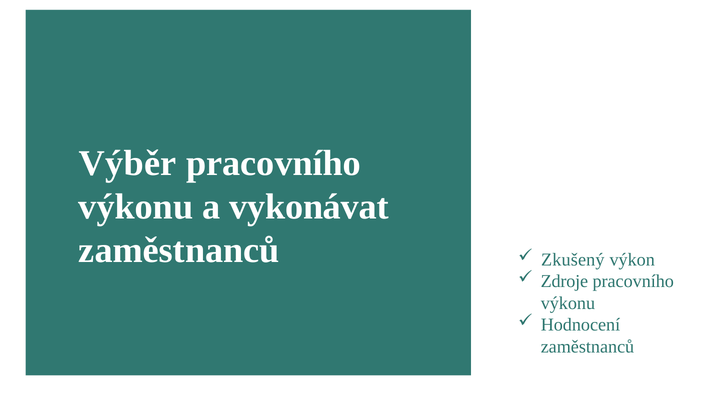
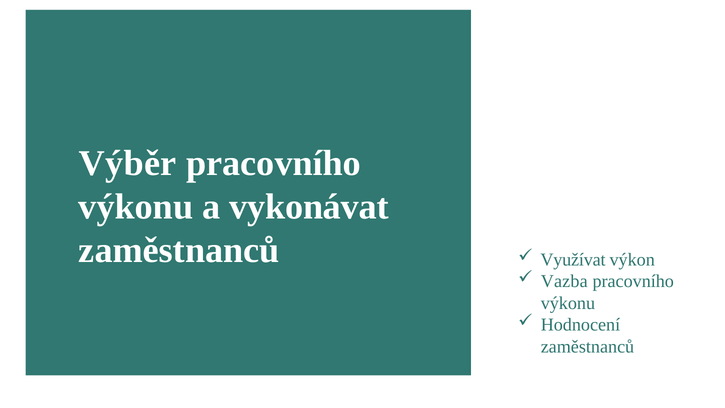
Zkušený: Zkušený -> Využívat
Zdroje: Zdroje -> Vazba
